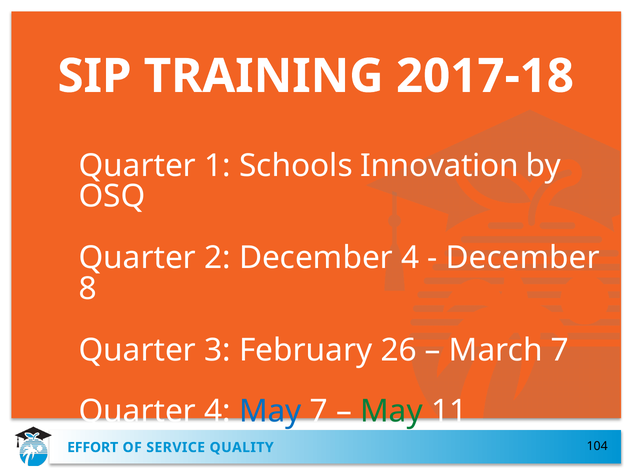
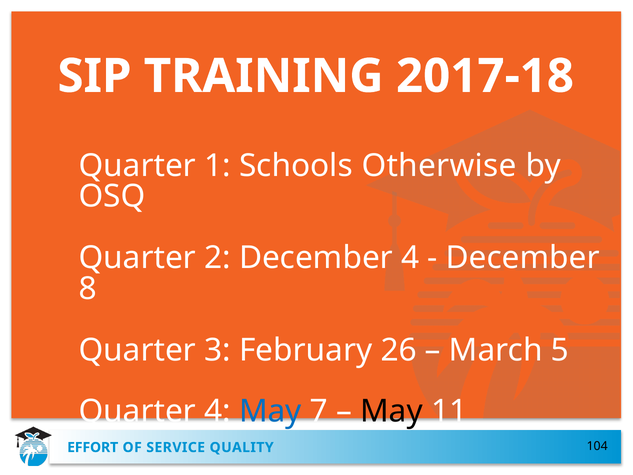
Innovation: Innovation -> Otherwise
March 7: 7 -> 5
May at (392, 411) colour: green -> black
